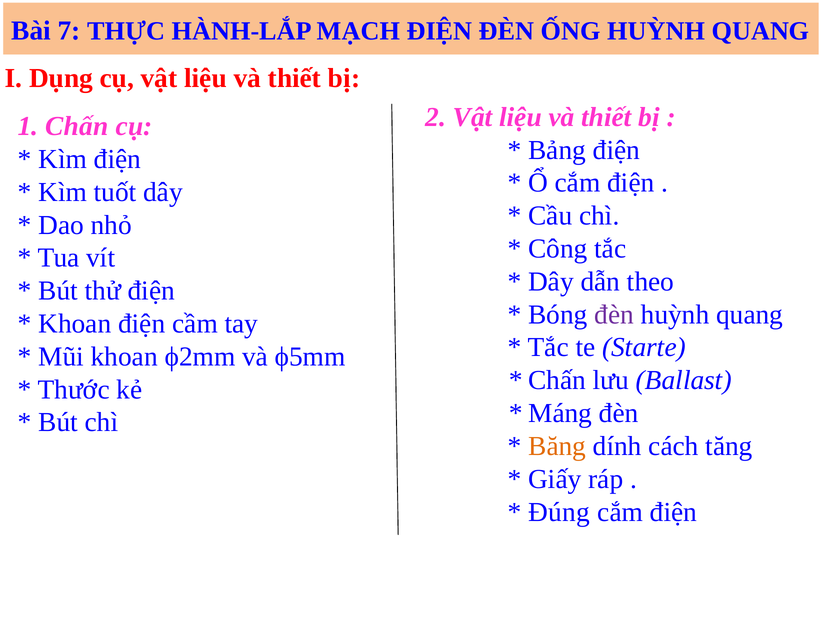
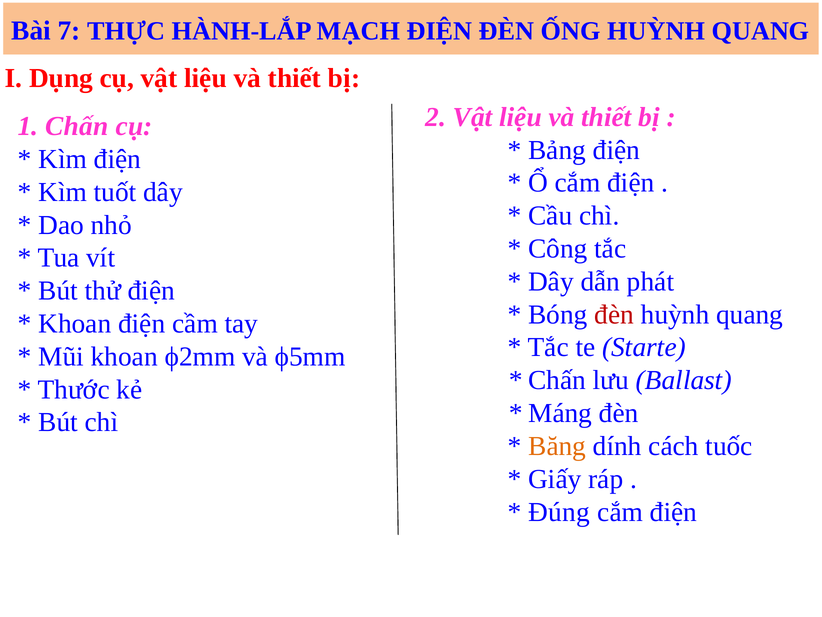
theo: theo -> phát
đèn at (614, 314) colour: purple -> red
tăng: tăng -> tuốc
